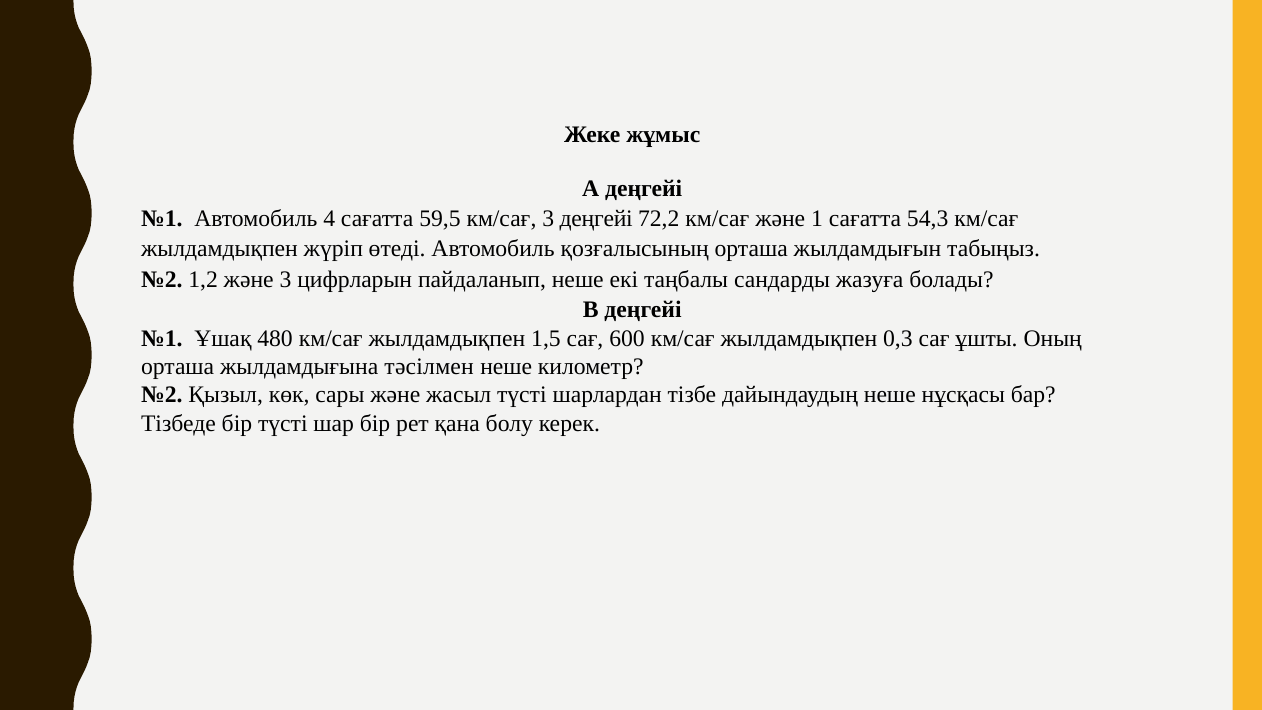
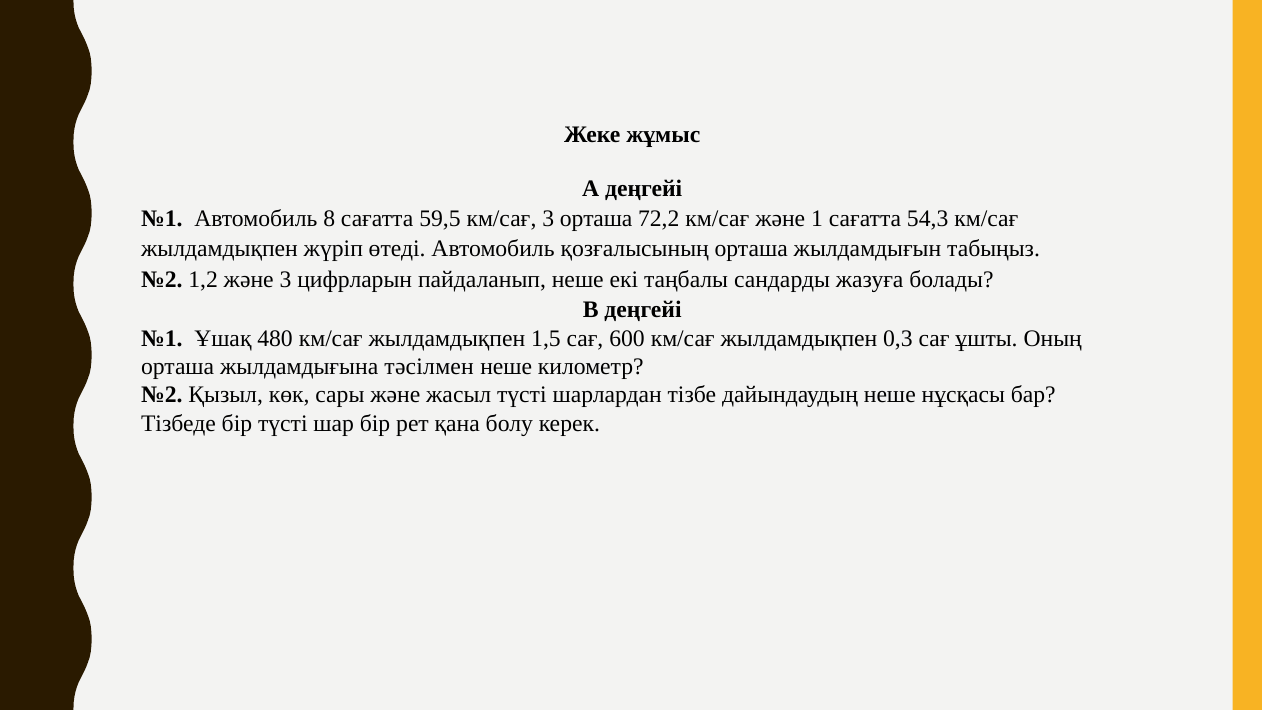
4: 4 -> 8
3 деңгейі: деңгейі -> орташа
